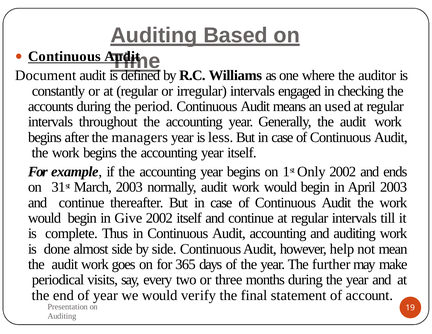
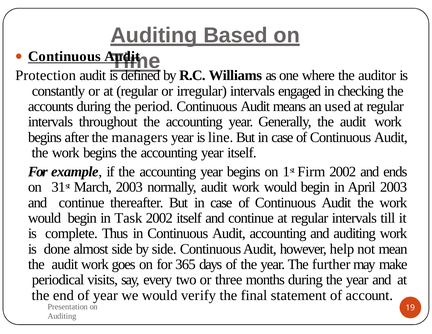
Document: Document -> Protection
less: less -> line
Only: Only -> Firm
Give: Give -> Task
